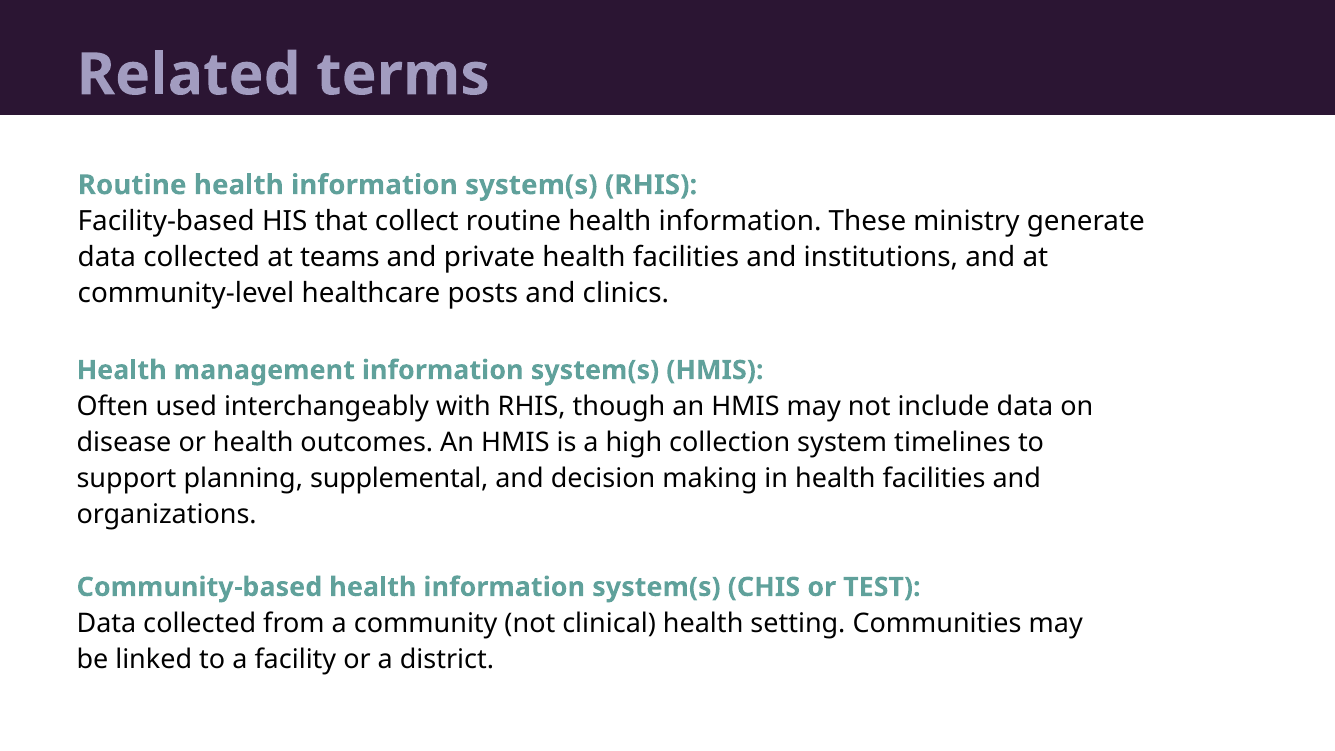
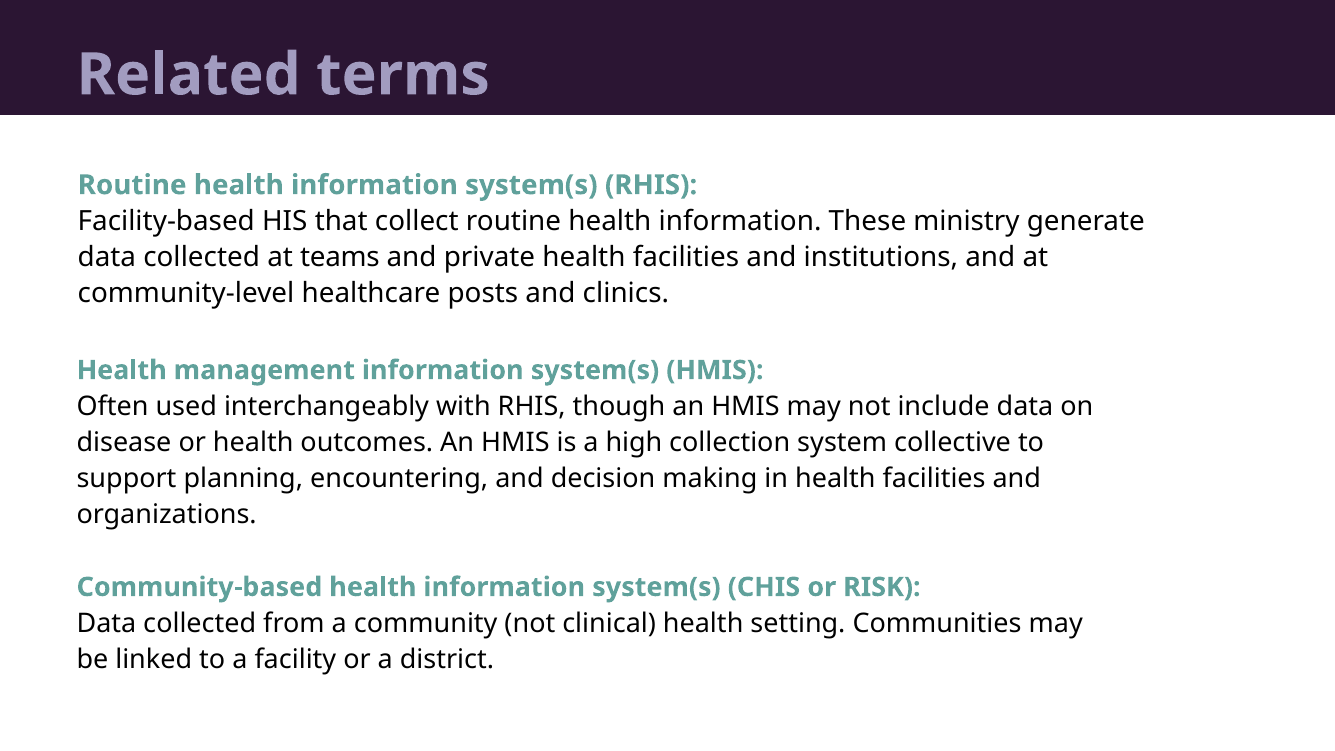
timelines: timelines -> collective
supplemental: supplemental -> encountering
TEST: TEST -> RISK
